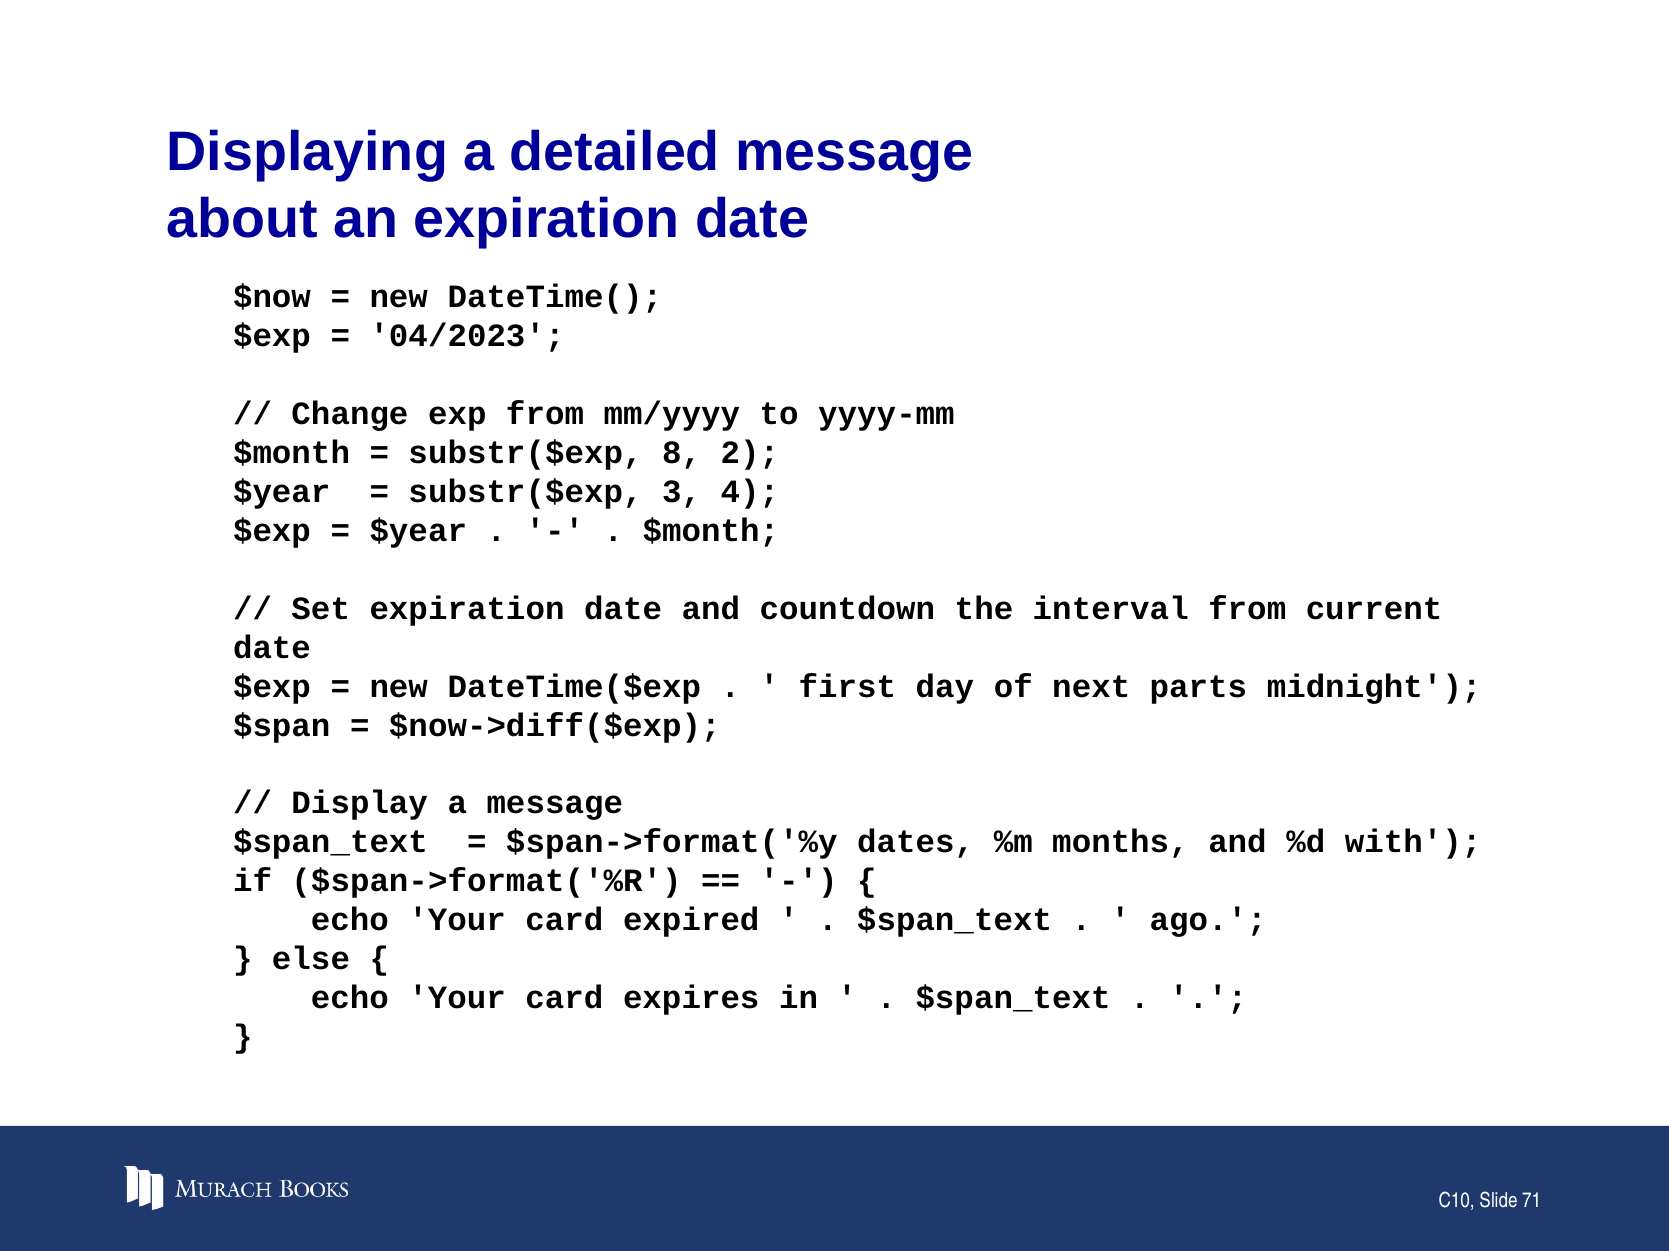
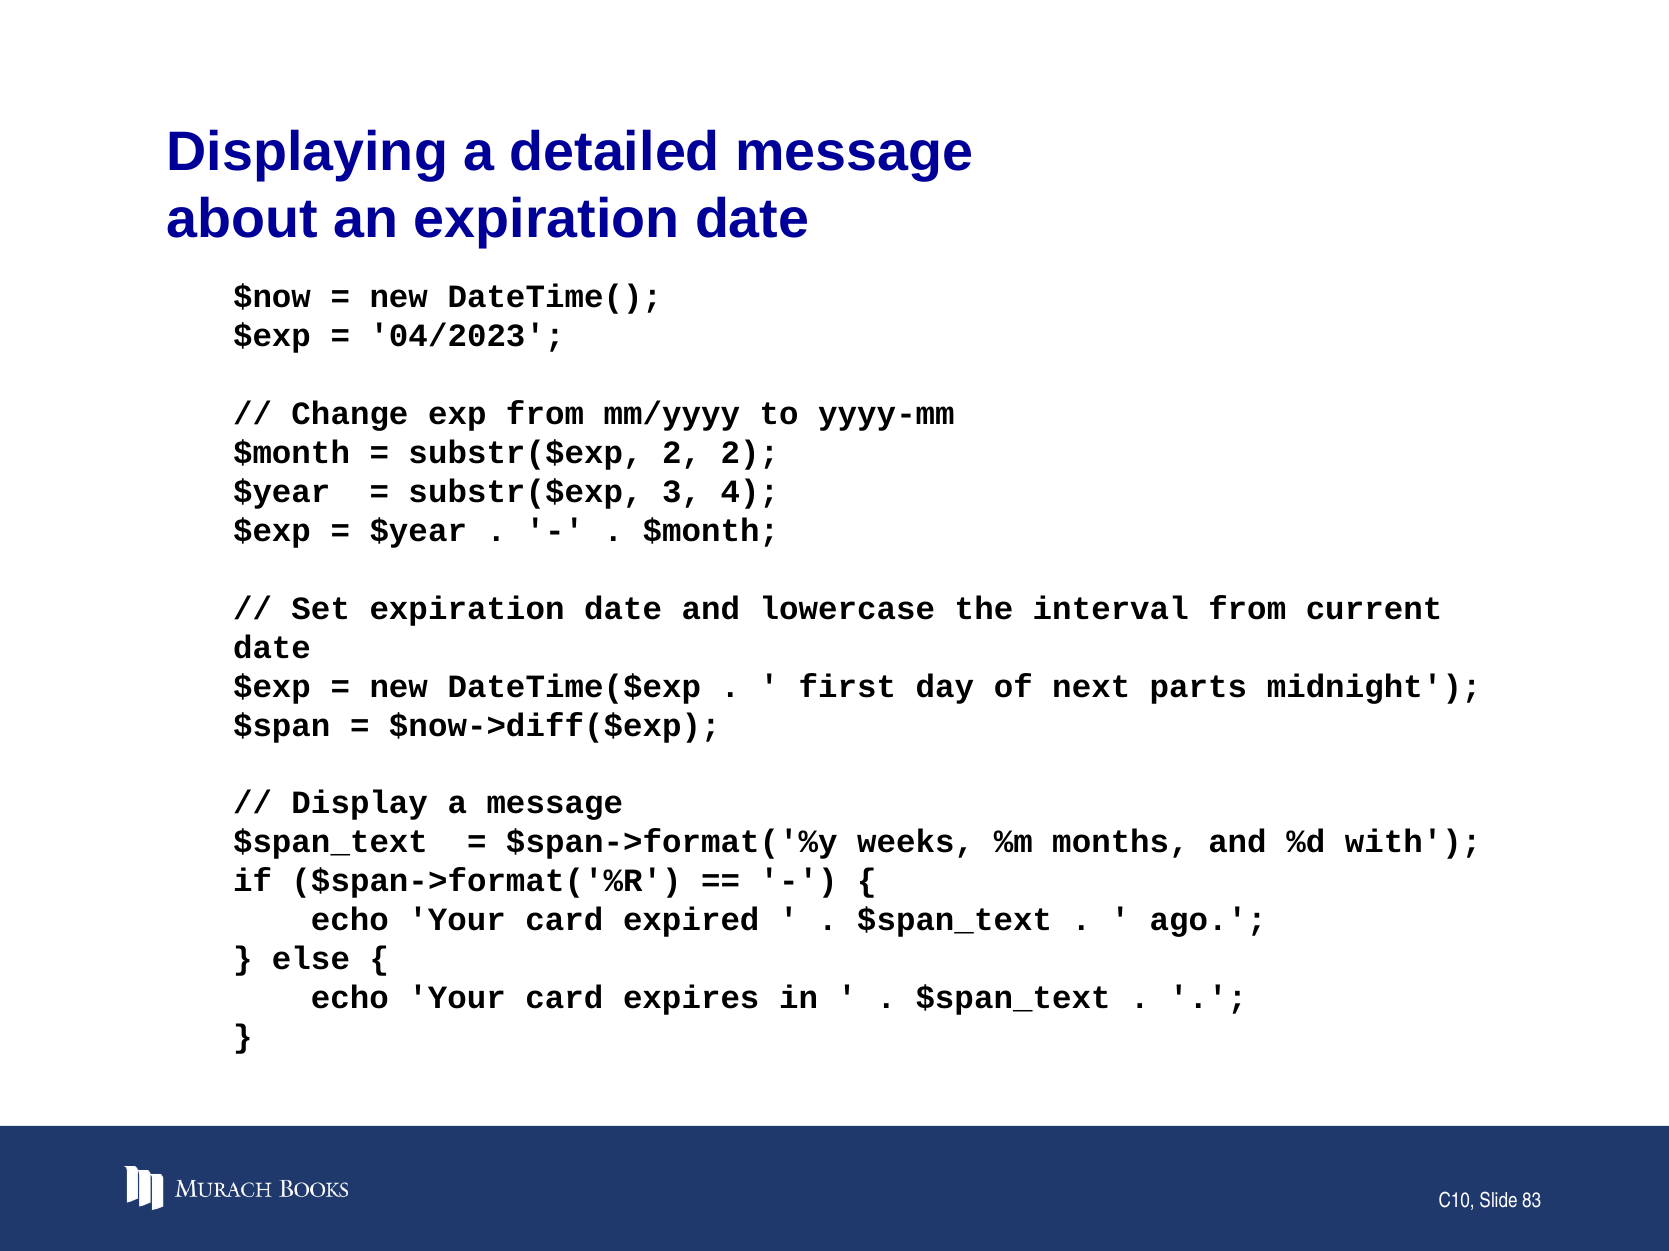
substr($exp 8: 8 -> 2
countdown: countdown -> lowercase
dates: dates -> weeks
71: 71 -> 83
